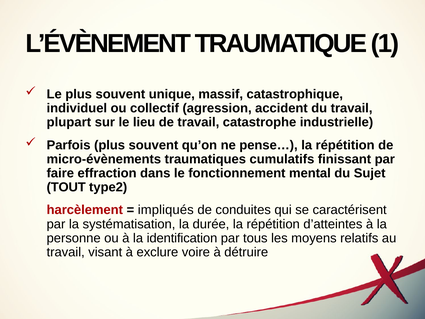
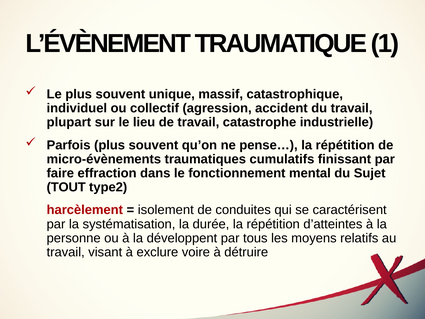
impliqués: impliqués -> isolement
identification: identification -> développent
